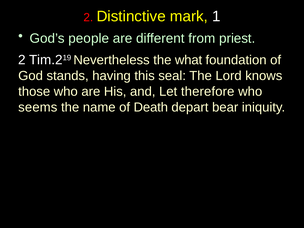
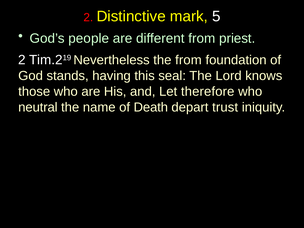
1: 1 -> 5
the what: what -> from
seems: seems -> neutral
bear: bear -> trust
